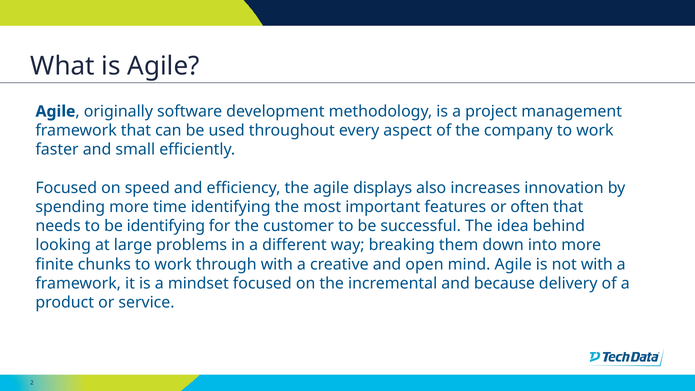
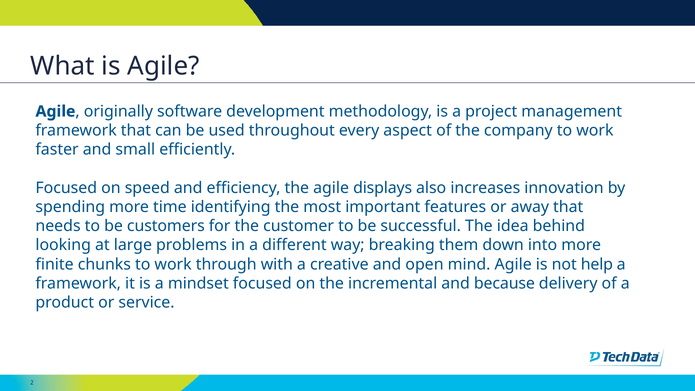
often: often -> away
be identifying: identifying -> customers
not with: with -> help
